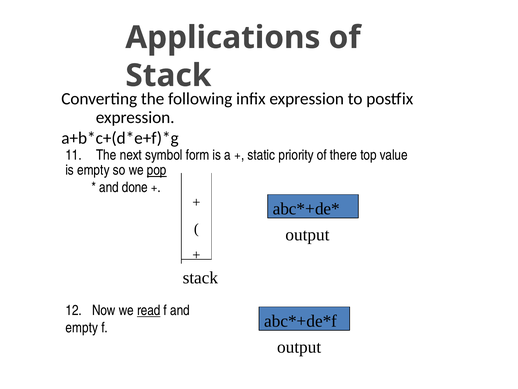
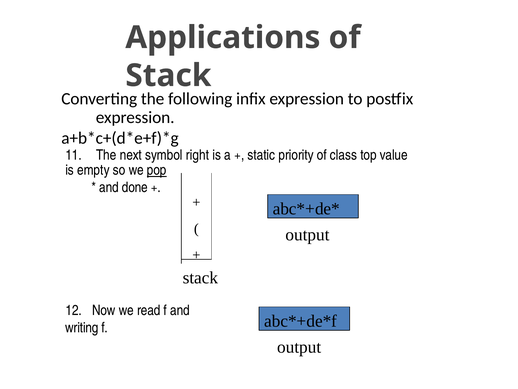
form: form -> right
there: there -> class
read underline: present -> none
empty at (82, 327): empty -> writing
